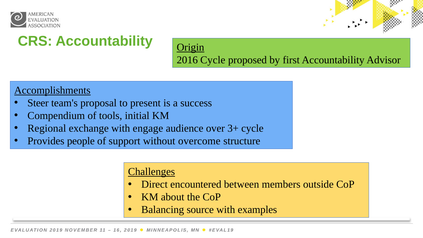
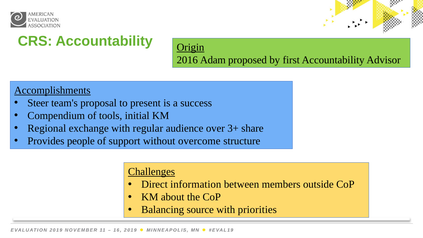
2016 Cycle: Cycle -> Adam
engage: engage -> regular
3+ cycle: cycle -> share
encountered: encountered -> information
examples: examples -> priorities
